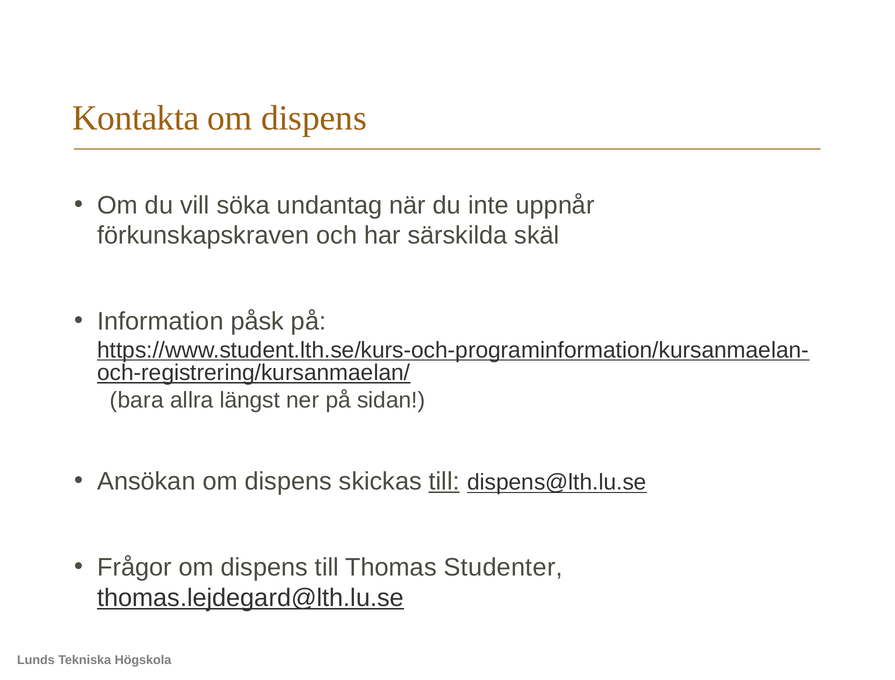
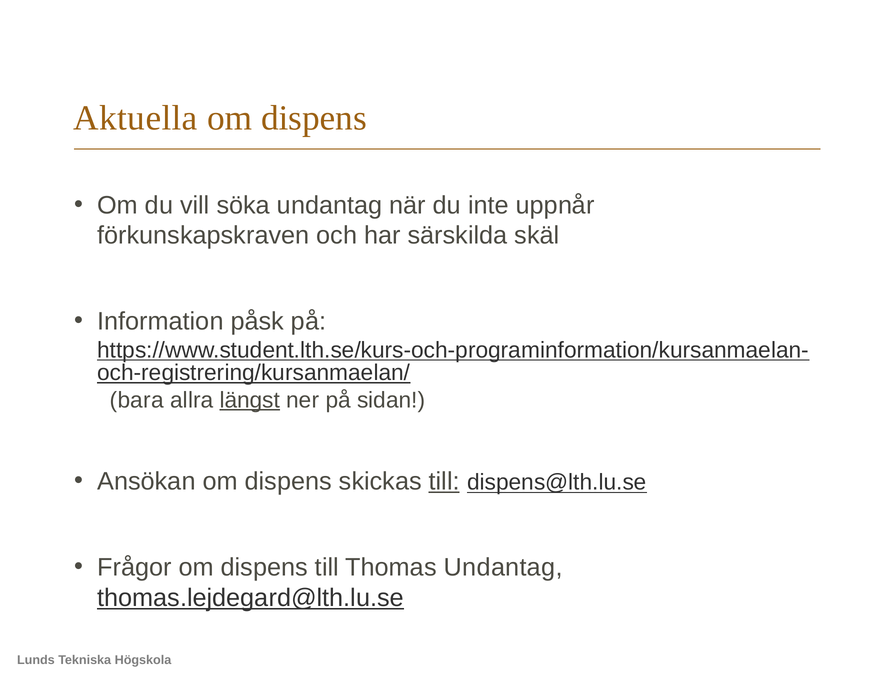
Kontakta: Kontakta -> Aktuella
längst underline: none -> present
Thomas Studenter: Studenter -> Undantag
